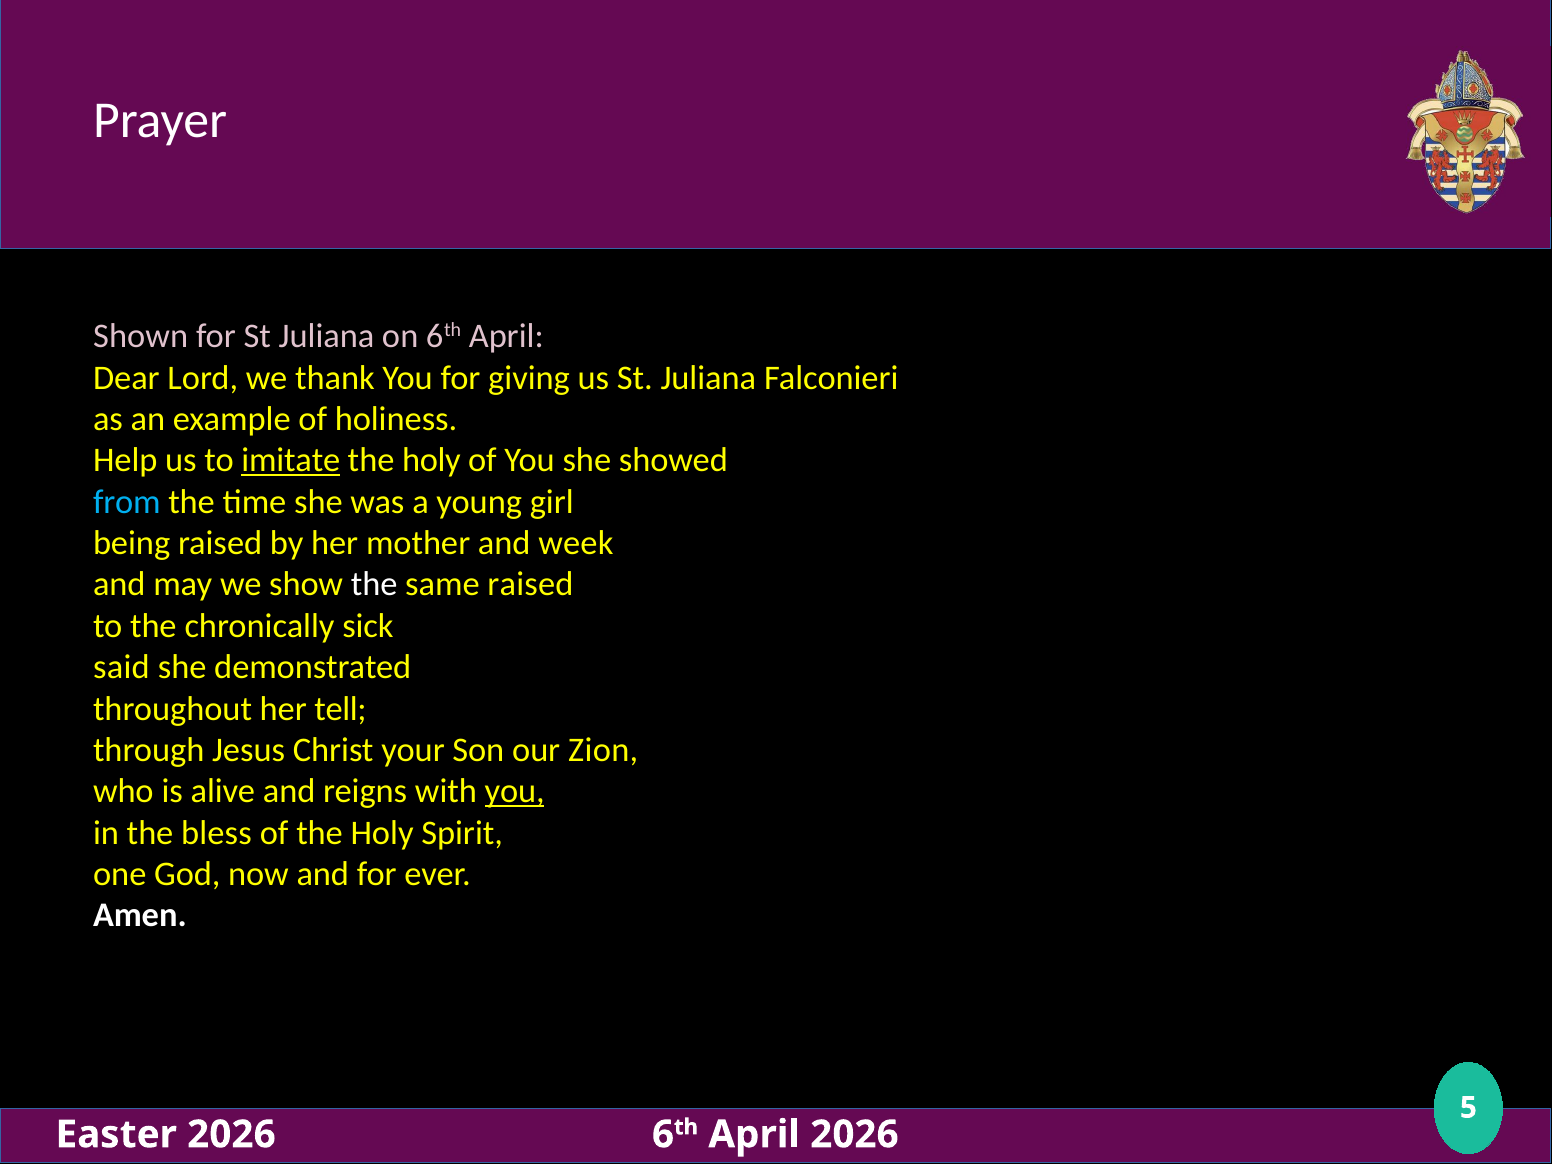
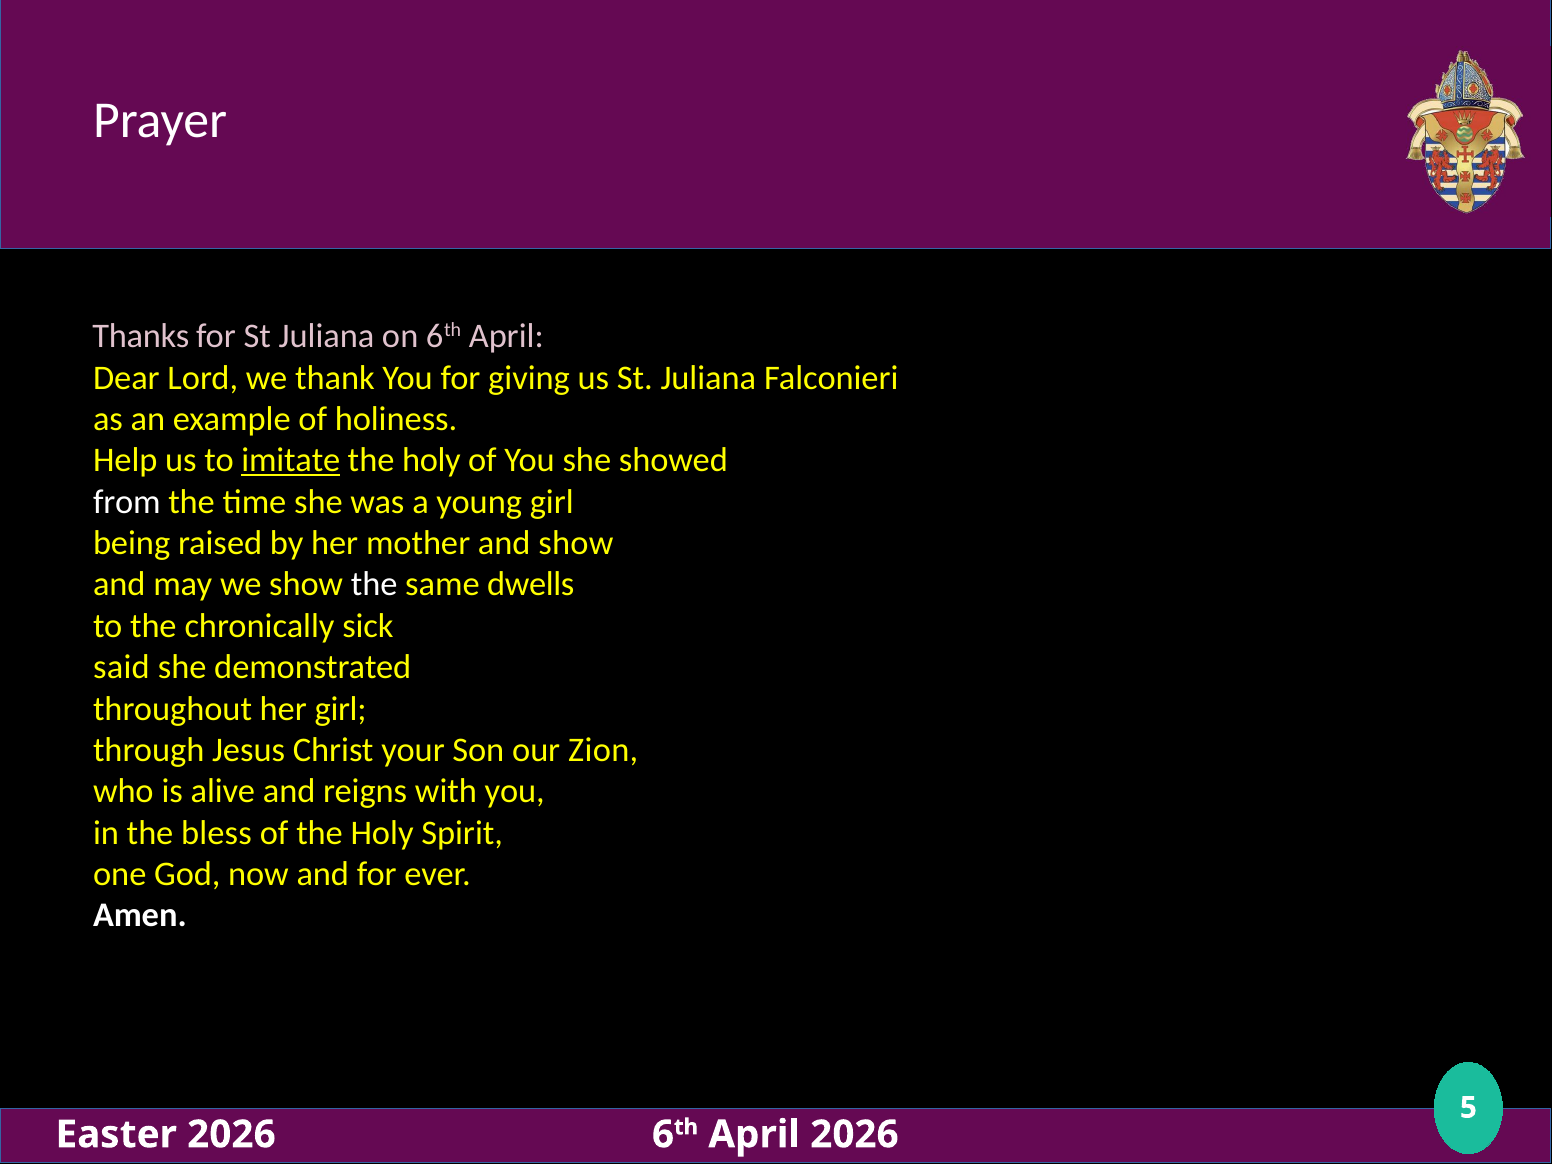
Shown: Shown -> Thanks
from colour: light blue -> white
and week: week -> show
same raised: raised -> dwells
her tell: tell -> girl
you at (515, 791) underline: present -> none
